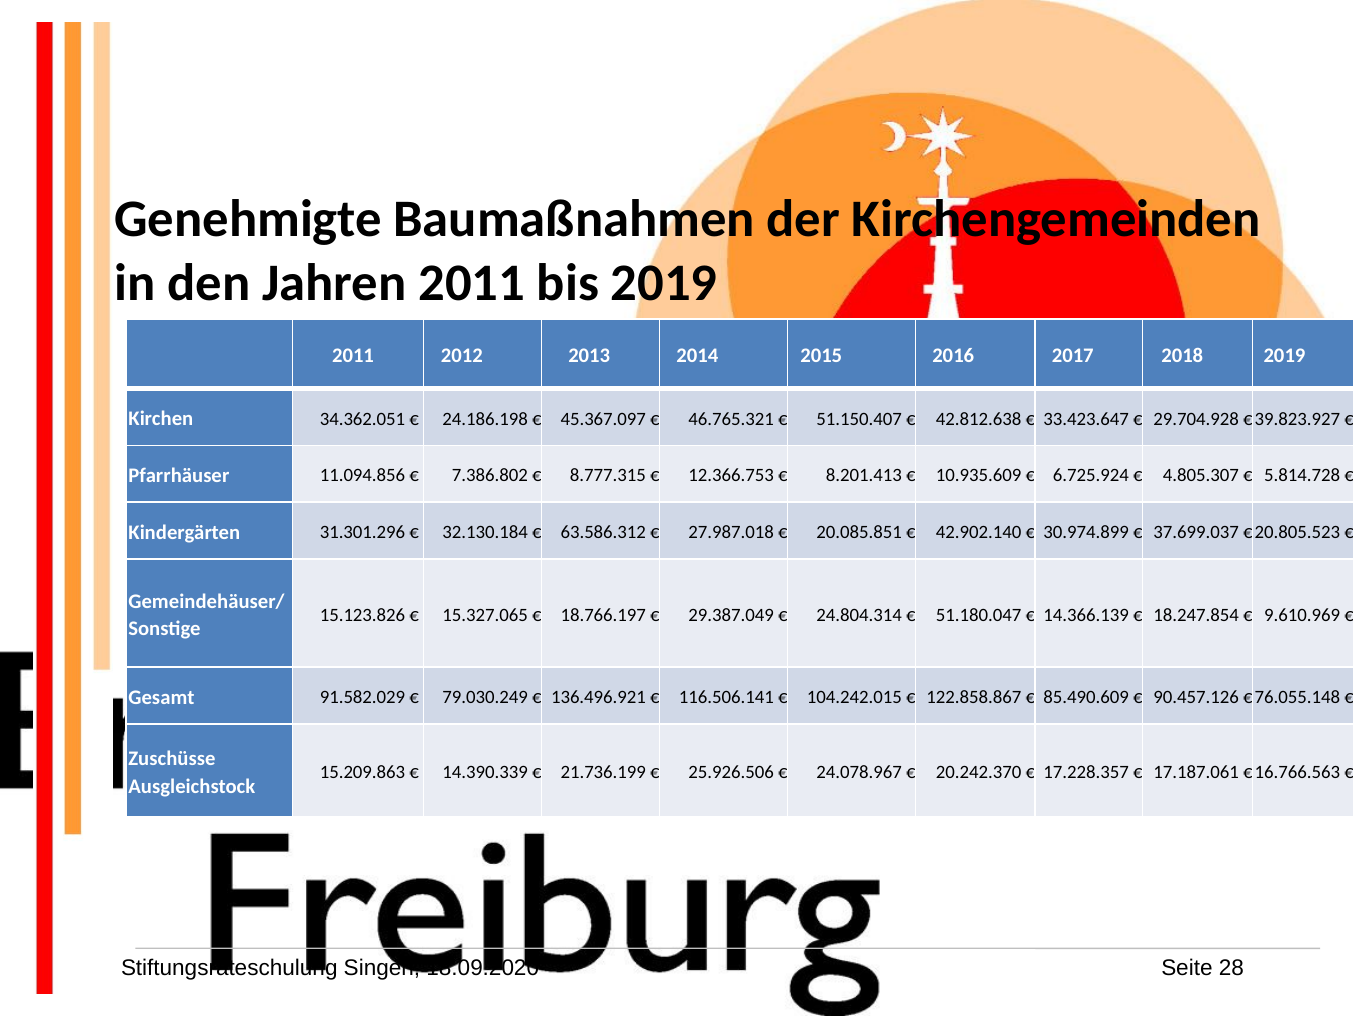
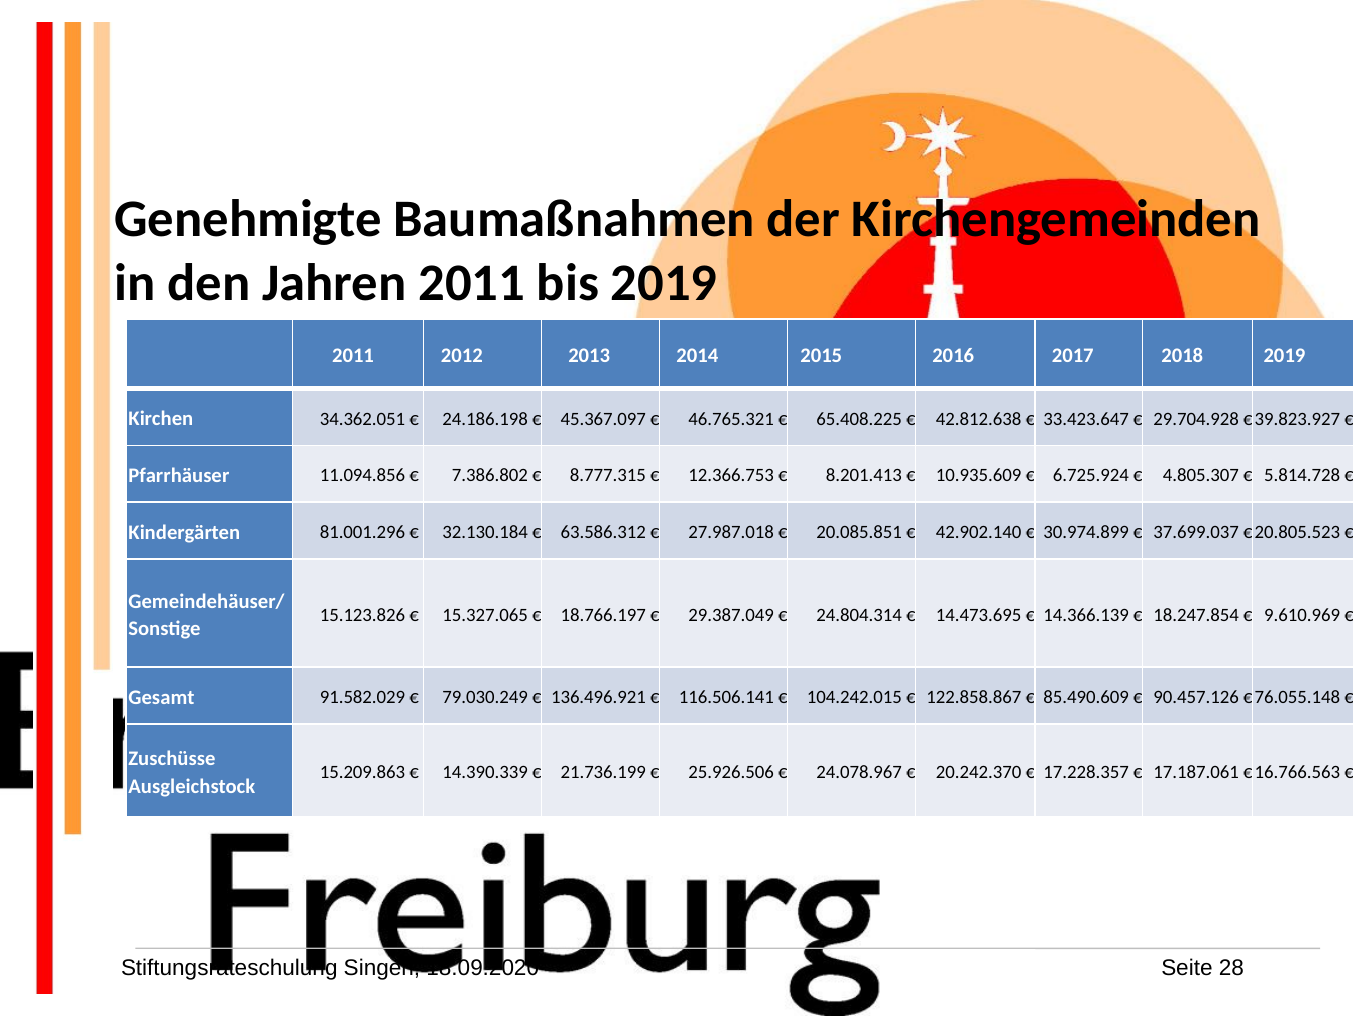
51.150.407: 51.150.407 -> 65.408.225
31.301.296: 31.301.296 -> 81.001.296
51.180.047: 51.180.047 -> 14.473.695
